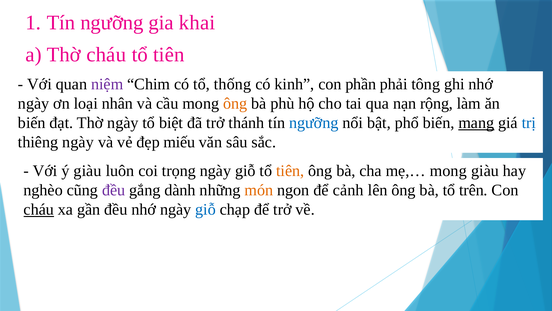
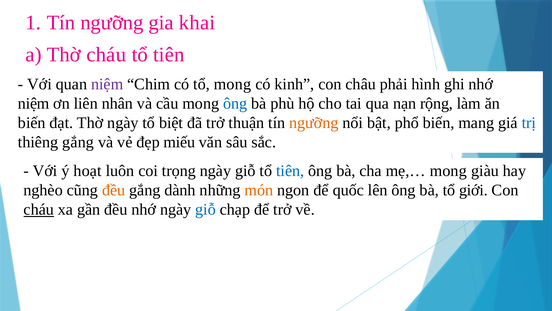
tổ thống: thống -> mong
phần: phần -> châu
tông: tông -> hình
ngày at (34, 103): ngày -> niệm
loại: loại -> liên
ông at (235, 103) colour: orange -> blue
thánh: thánh -> thuận
ngưỡng at (314, 123) colour: blue -> orange
mang underline: present -> none
thiêng ngày: ngày -> gắng
ý giàu: giàu -> hoạt
tiên at (290, 171) colour: orange -> blue
đều at (114, 190) colour: purple -> orange
cảnh: cảnh -> quốc
trên: trên -> giới
